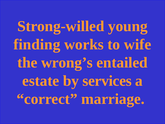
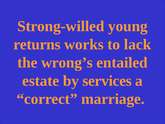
finding: finding -> returns
wife: wife -> lack
